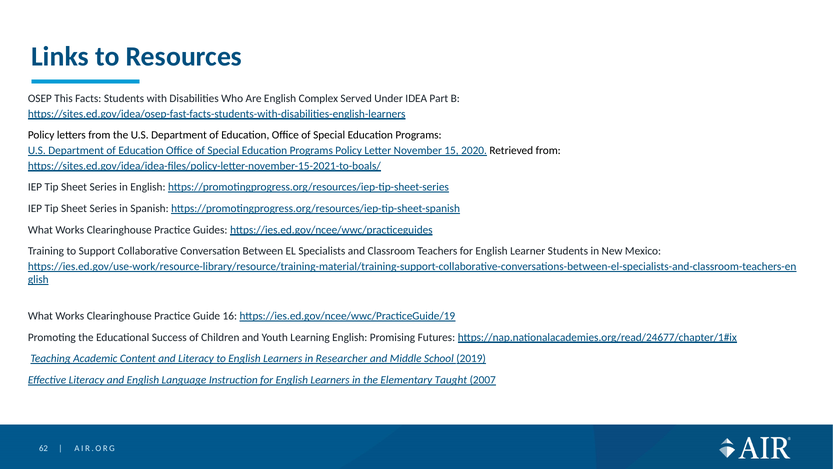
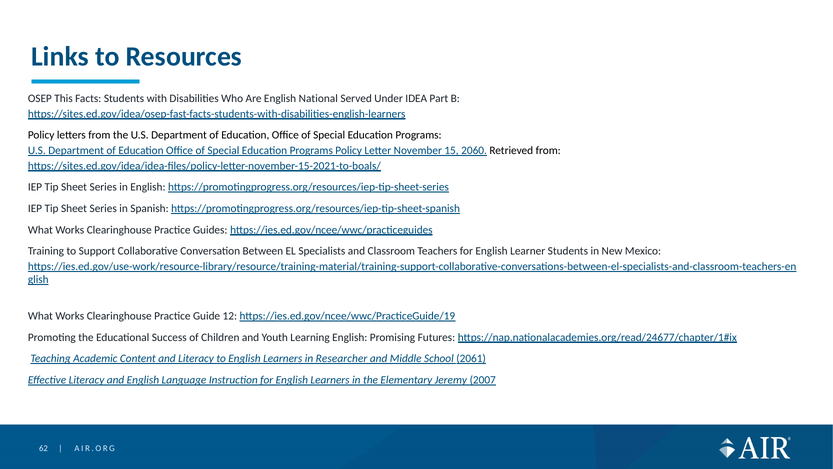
Complex: Complex -> National
2020: 2020 -> 2060
16: 16 -> 12
2019: 2019 -> 2061
Taught: Taught -> Jeremy
